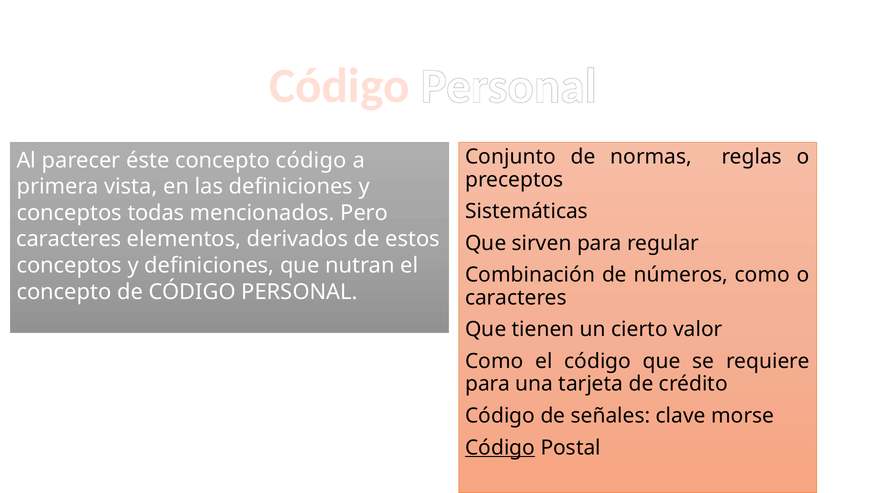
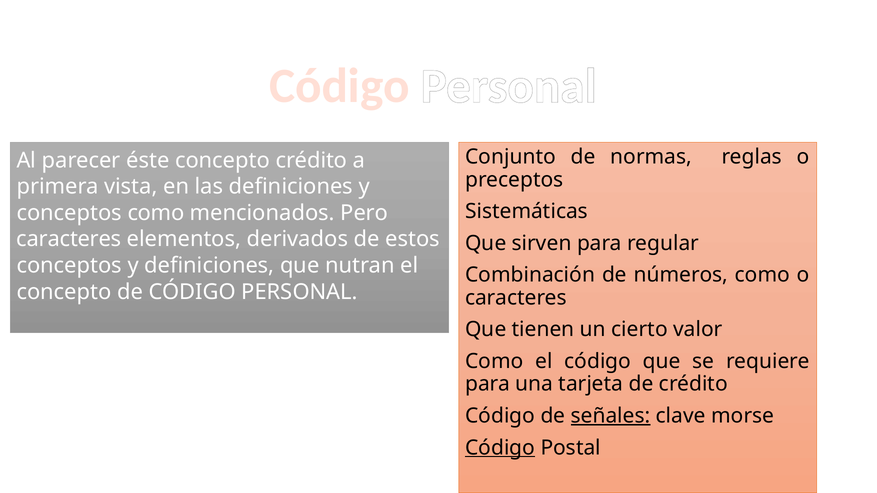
concepto código: código -> crédito
conceptos todas: todas -> como
señales underline: none -> present
